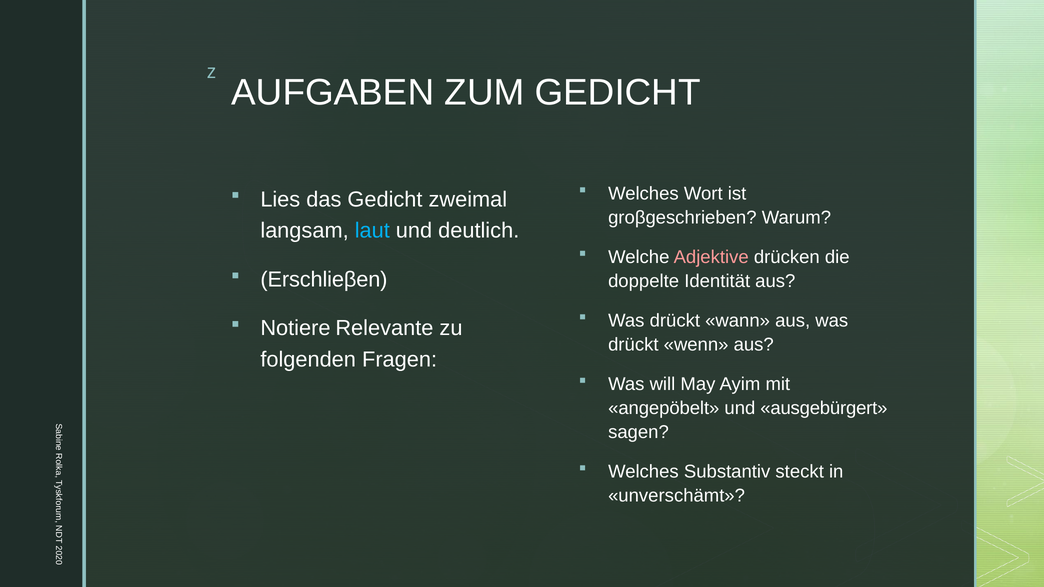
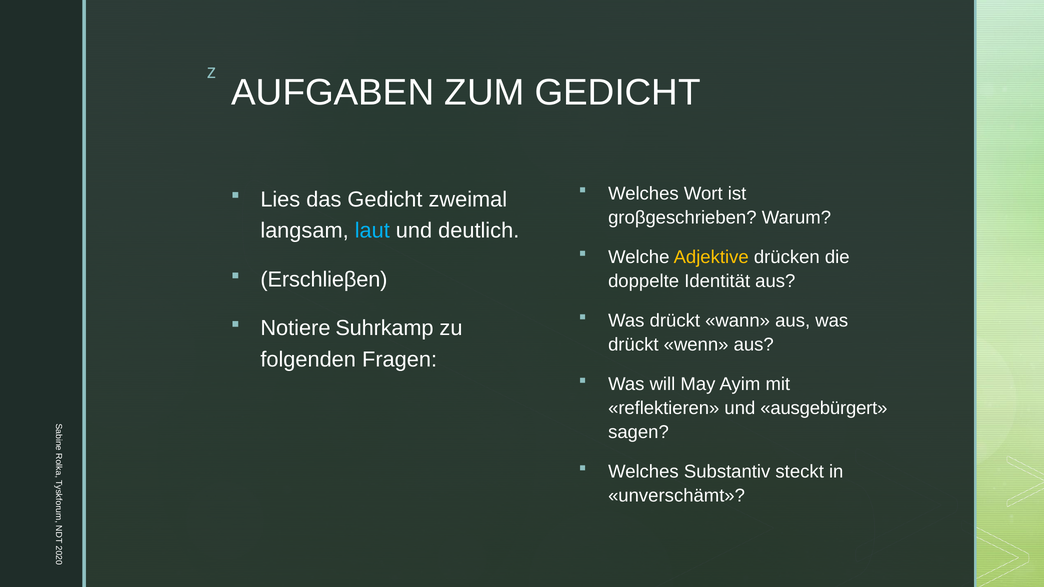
Adjektive colour: pink -> yellow
Relevante: Relevante -> Suhrkamp
angepöbelt: angepöbelt -> reflektieren
